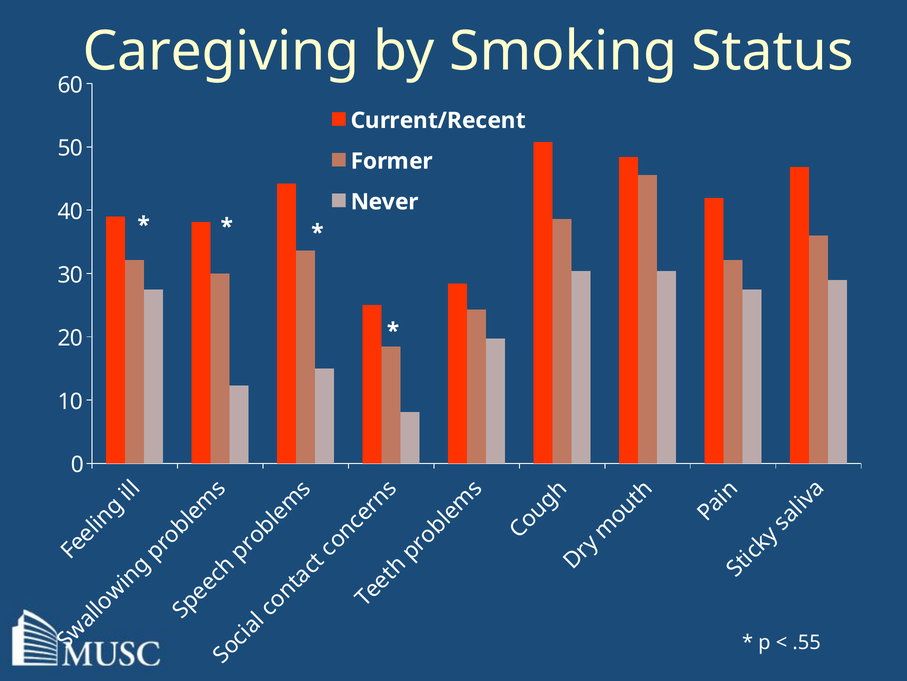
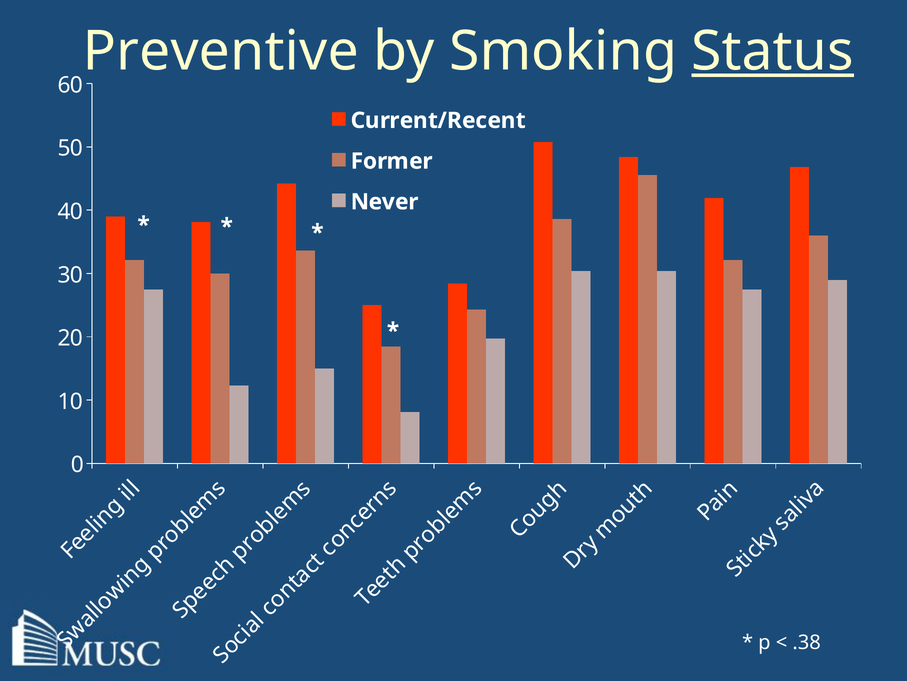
Caregiving: Caregiving -> Preventive
Status underline: none -> present
.55: .55 -> .38
